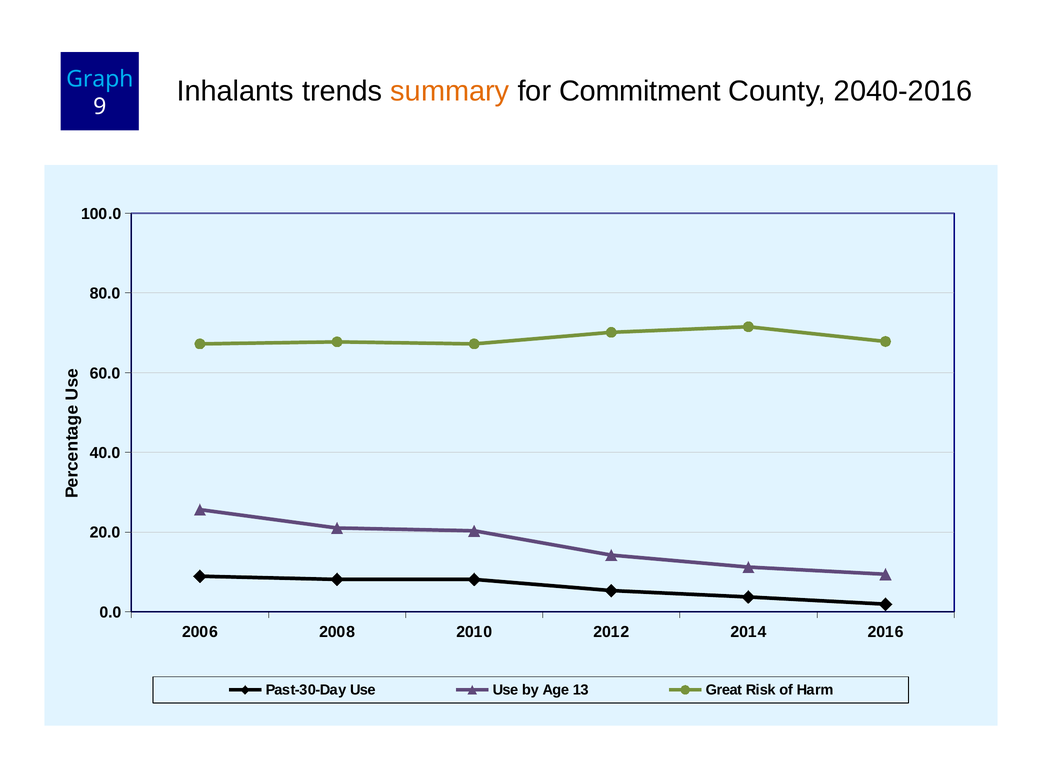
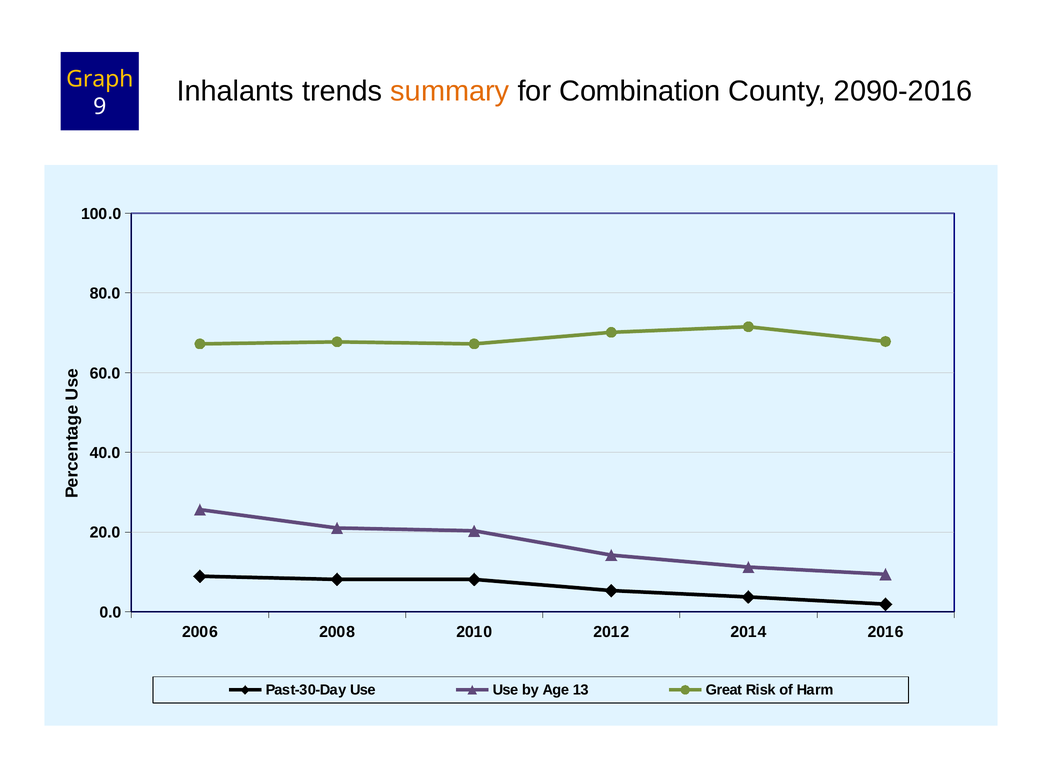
Graph colour: light blue -> yellow
Commitment: Commitment -> Combination
2040-2016: 2040-2016 -> 2090-2016
